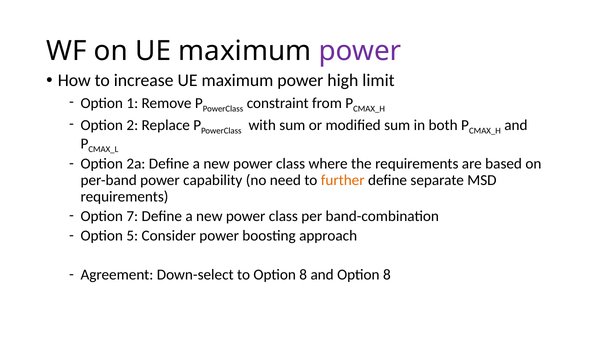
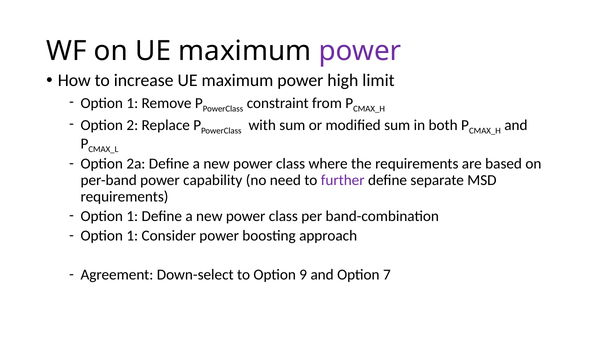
further colour: orange -> purple
7 at (132, 216): 7 -> 1
5 at (132, 236): 5 -> 1
to Option 8: 8 -> 9
and Option 8: 8 -> 7
